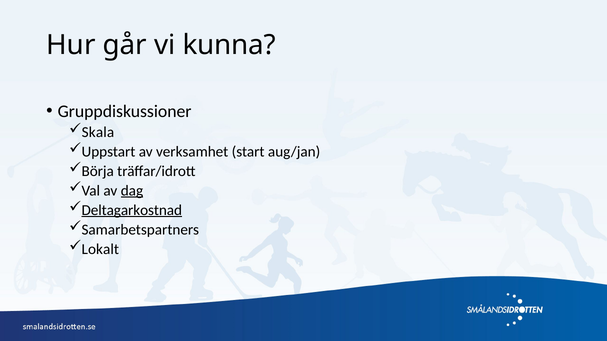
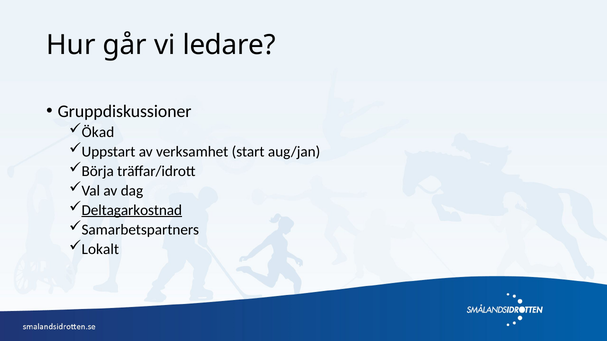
kunna: kunna -> ledare
Skala: Skala -> Ökad
dag underline: present -> none
